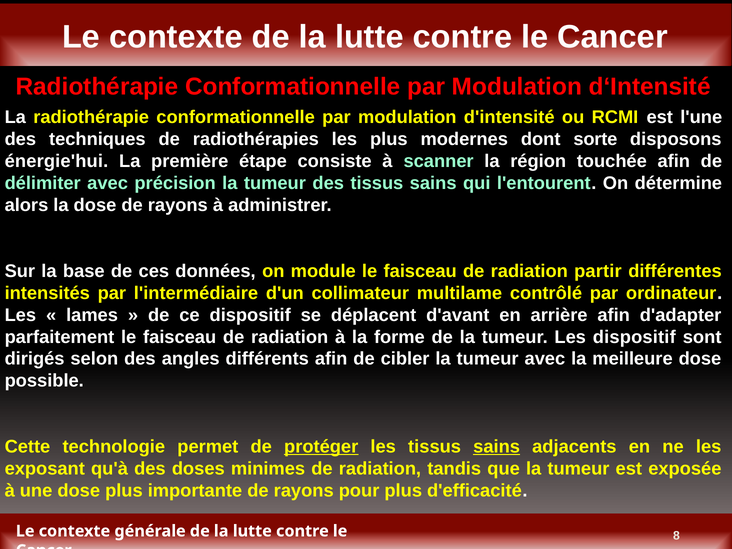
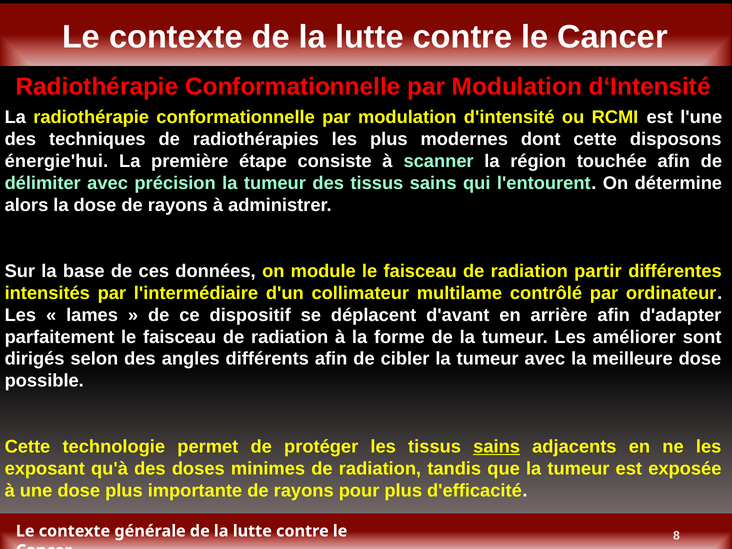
dont sorte: sorte -> cette
Les dispositif: dispositif -> améliorer
protéger underline: present -> none
